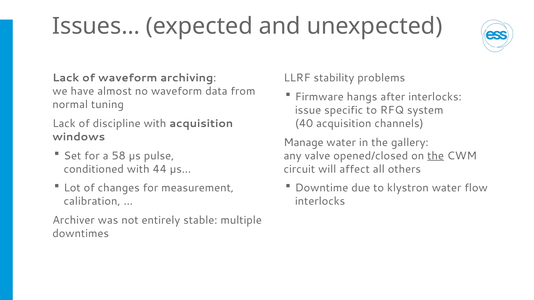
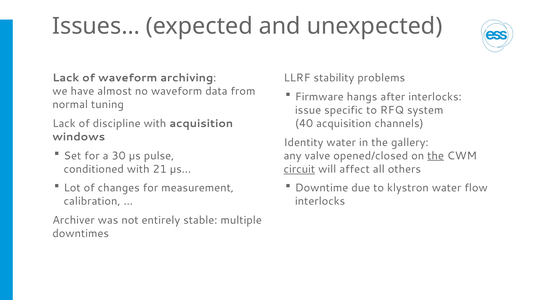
Manage: Manage -> Identity
58: 58 -> 30
44: 44 -> 21
circuit underline: none -> present
